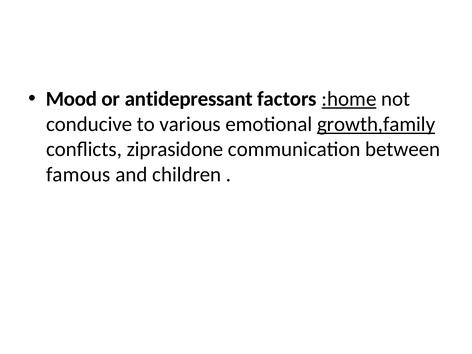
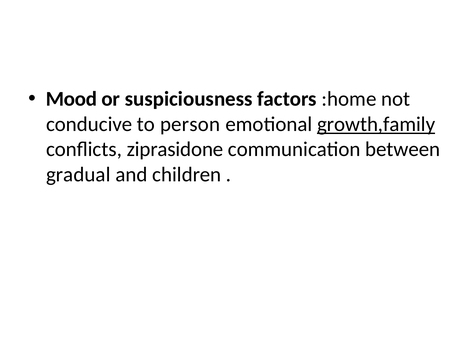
antidepressant: antidepressant -> suspiciousness
:home underline: present -> none
various: various -> person
famous: famous -> gradual
